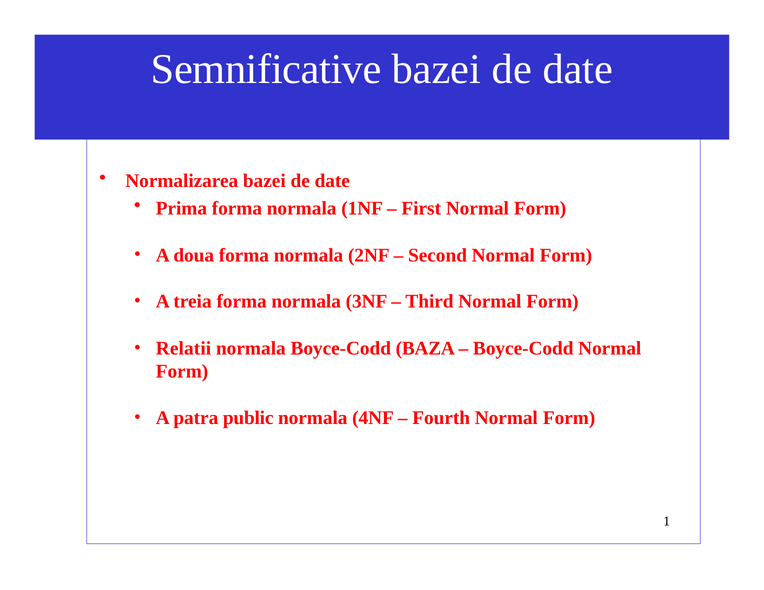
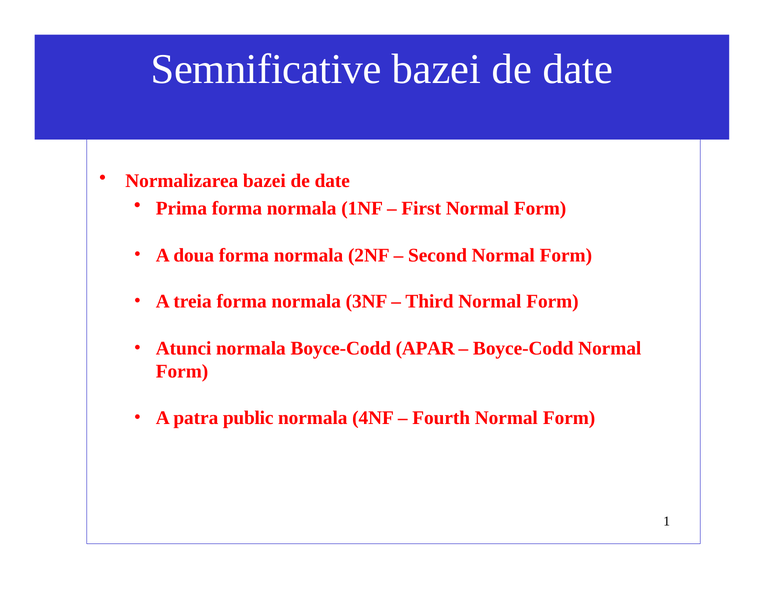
Relatii: Relatii -> Atunci
BAZA: BAZA -> APAR
